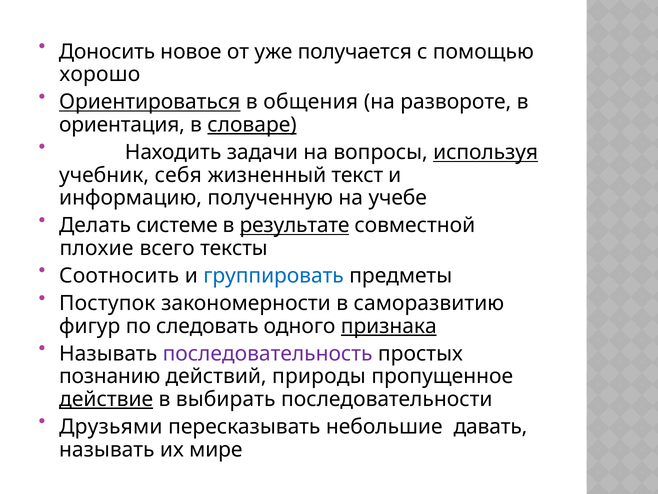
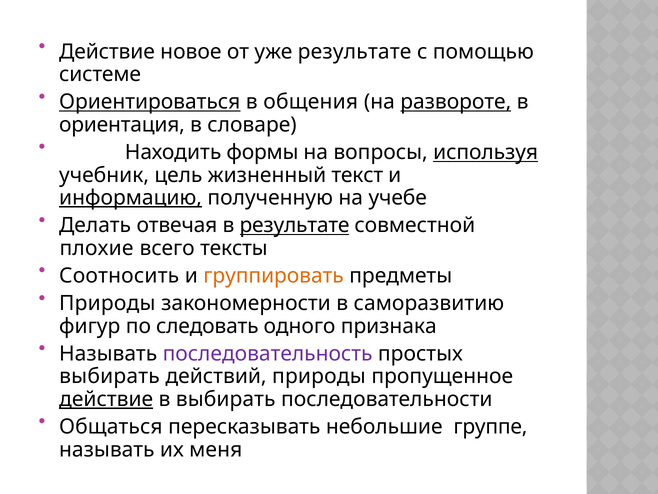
Доносить at (107, 52): Доносить -> Действие
уже получается: получается -> результате
хорошо: хорошо -> системе
развороте underline: none -> present
словаре underline: present -> none
задачи: задачи -> формы
себя: себя -> цель
информацию underline: none -> present
системе: системе -> отвечая
группировать colour: blue -> orange
Поступок at (107, 303): Поступок -> Природы
признака underline: present -> none
познанию at (110, 376): познанию -> выбирать
Друзьями: Друзьями -> Общаться
давать: давать -> группе
мире: мире -> меня
